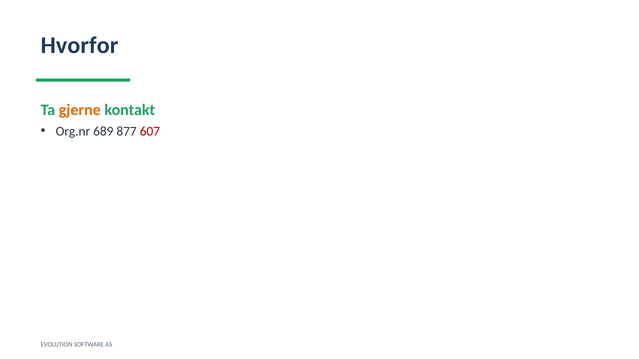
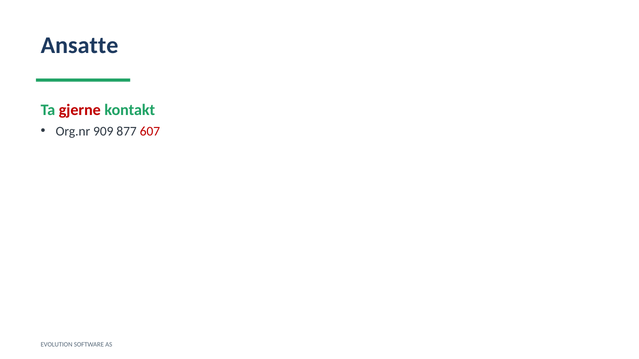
Hvorfor: Hvorfor -> Ansatte
gjerne colour: orange -> red
689: 689 -> 909
